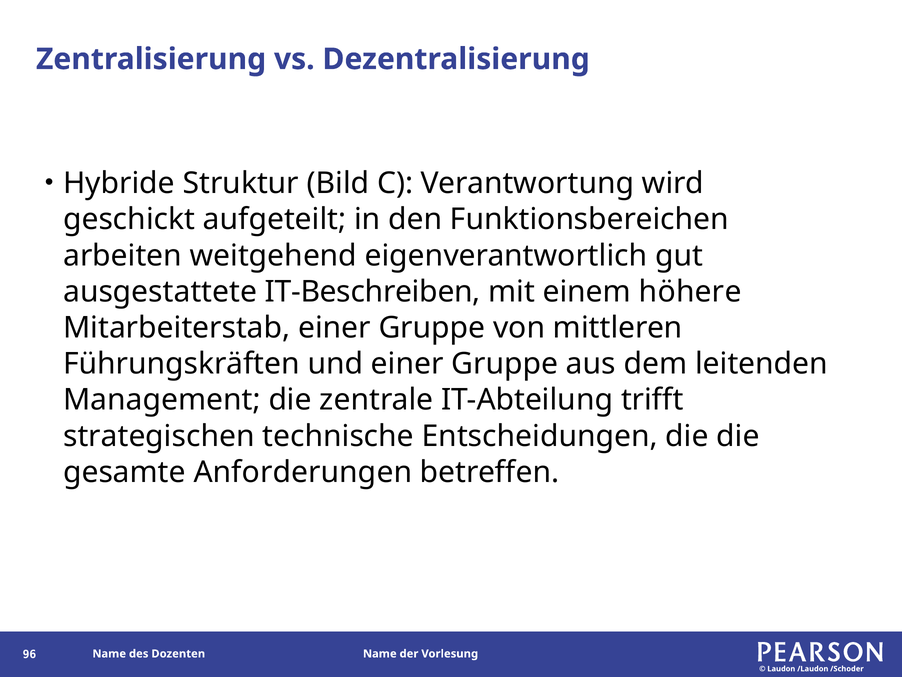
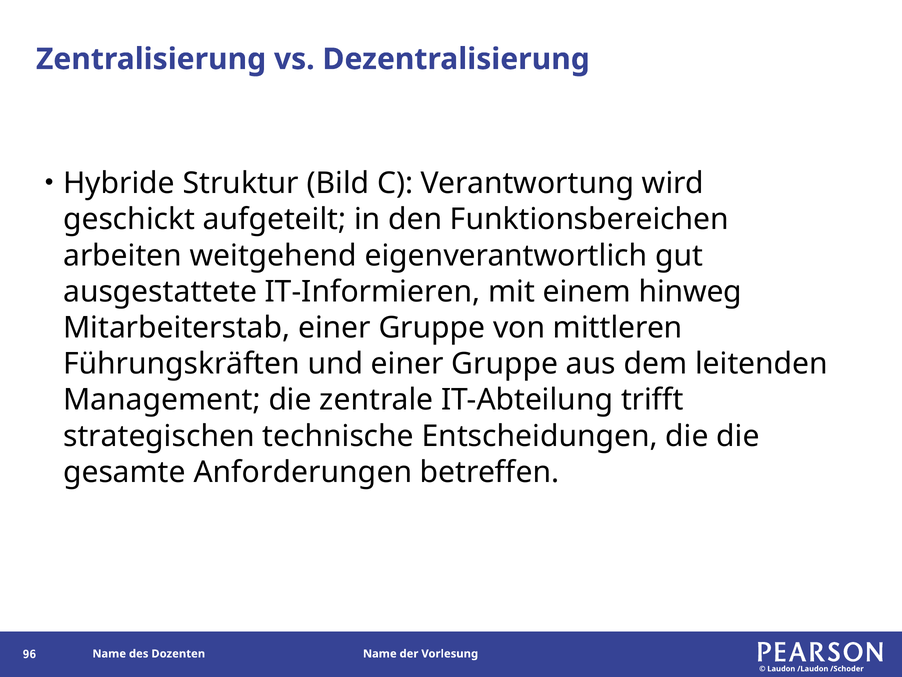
IT-Beschreiben: IT-Beschreiben -> IT-Informieren
höhere: höhere -> hinweg
